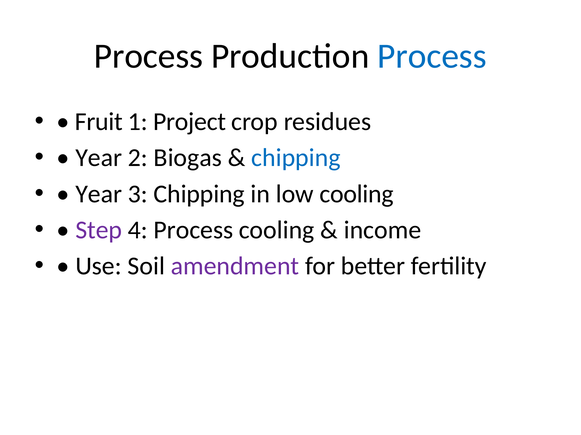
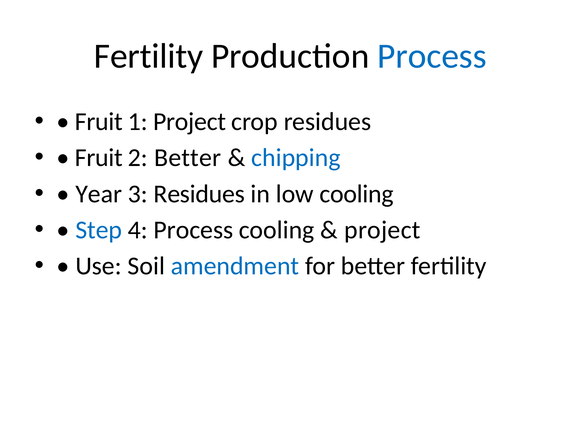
Process at (148, 56): Process -> Fertility
Year at (99, 158): Year -> Fruit
2 Biogas: Biogas -> Better
3 Chipping: Chipping -> Residues
Step colour: purple -> blue
income at (383, 230): income -> project
amendment colour: purple -> blue
